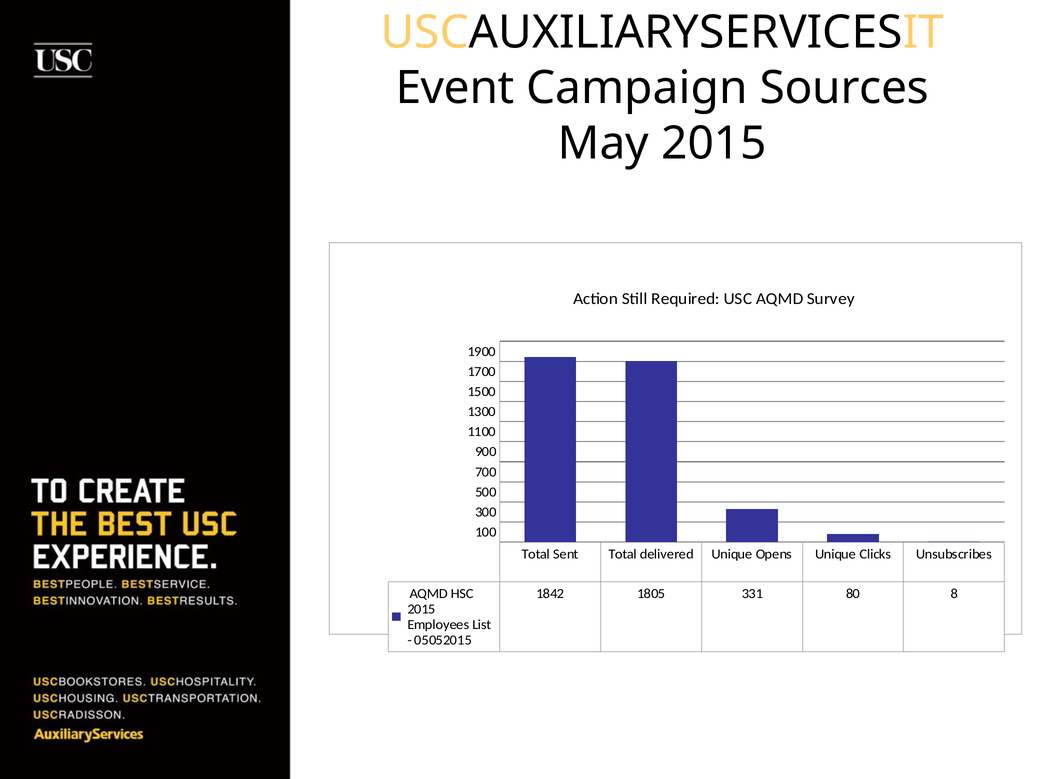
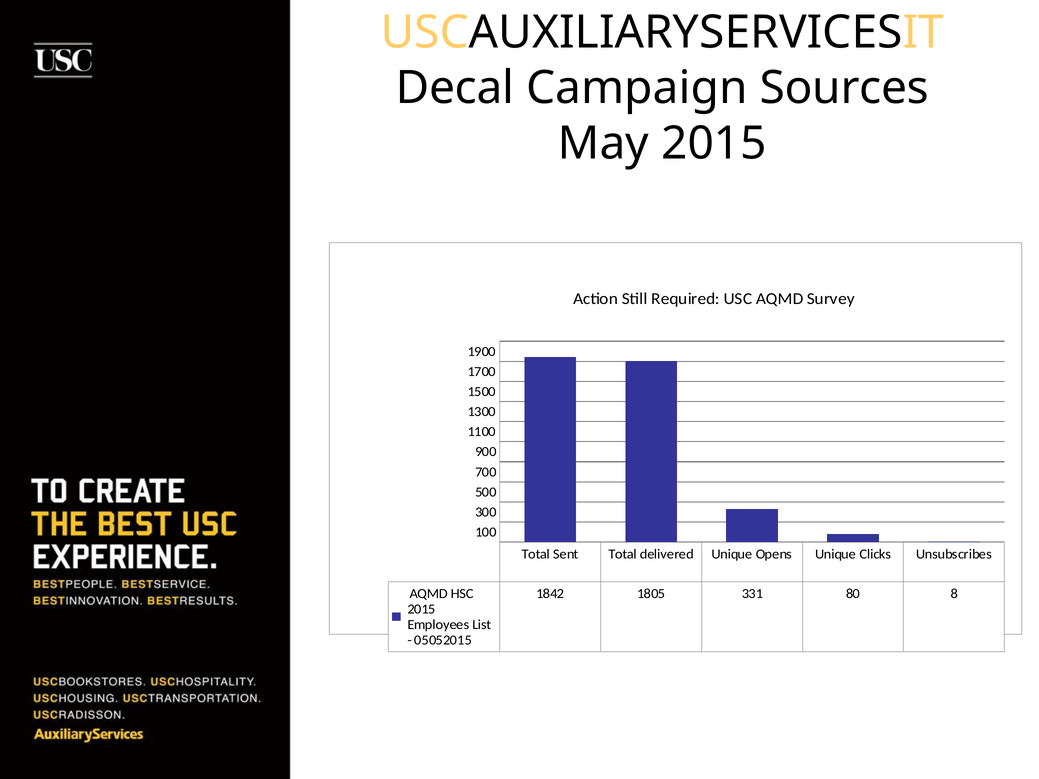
Event: Event -> Decal
